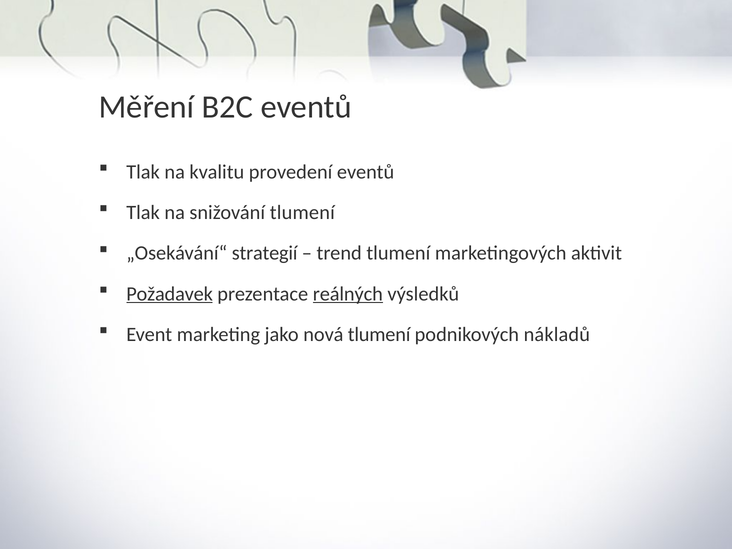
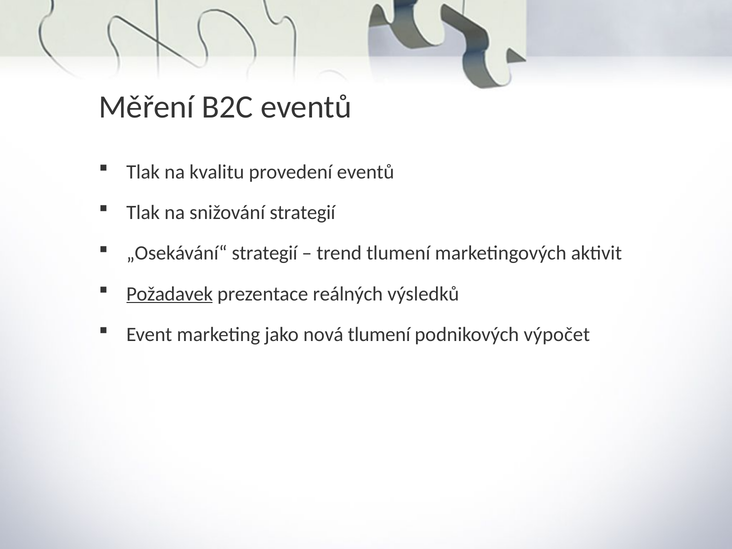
snižování tlumení: tlumení -> strategií
reálných underline: present -> none
nákladů: nákladů -> výpočet
